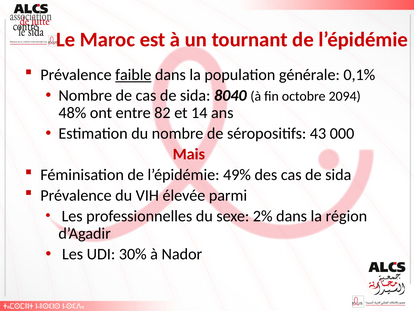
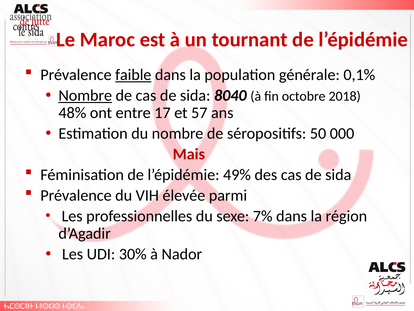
Nombre at (85, 95) underline: none -> present
2094: 2094 -> 2018
82: 82 -> 17
14: 14 -> 57
43: 43 -> 50
2%: 2% -> 7%
